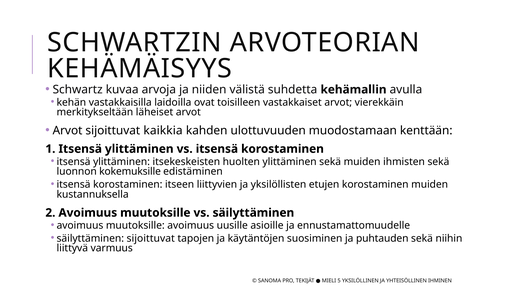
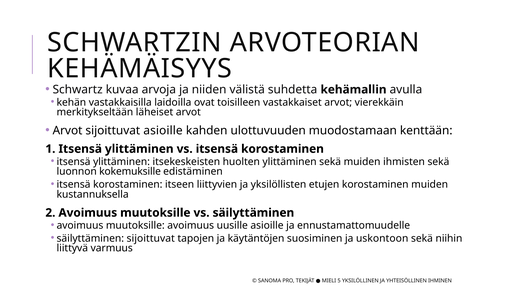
sijoittuvat kaikkia: kaikkia -> asioille
puhtauden: puhtauden -> uskontoon
